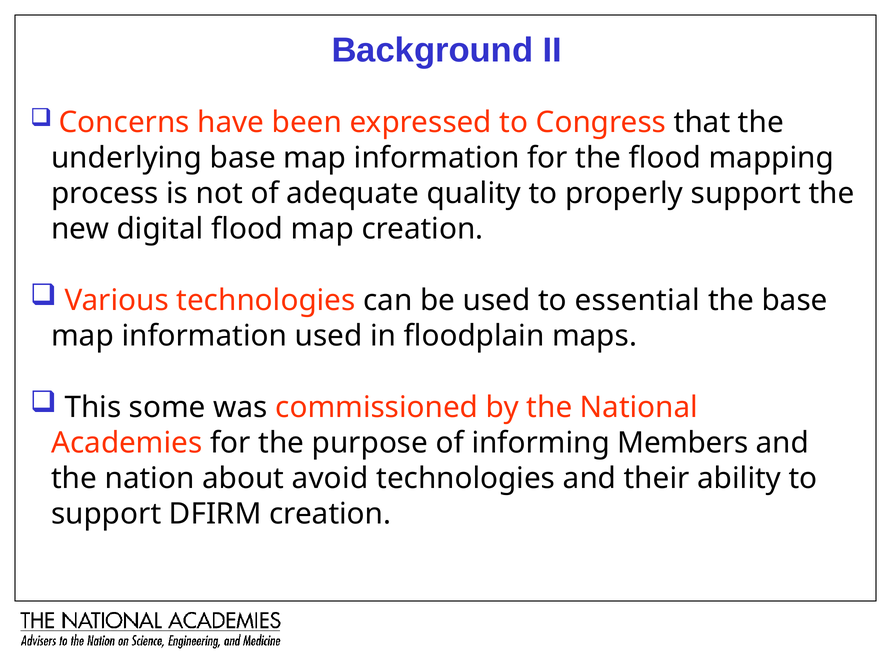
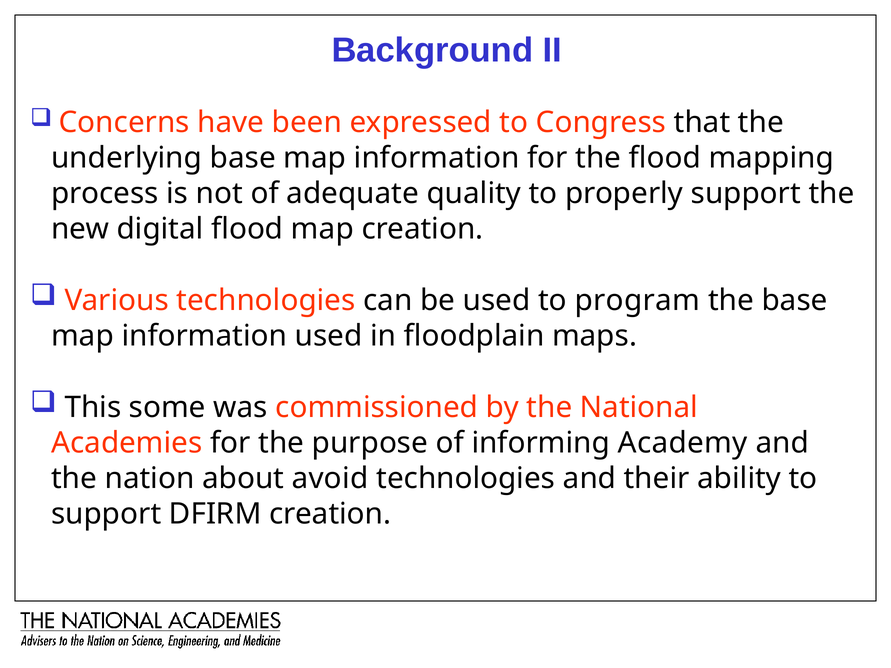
essential: essential -> program
Members: Members -> Academy
